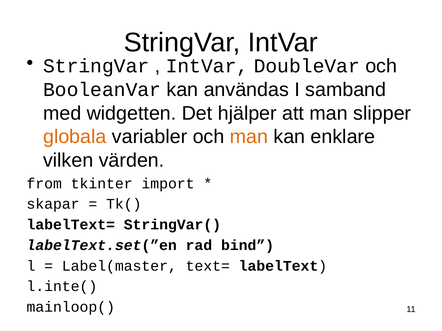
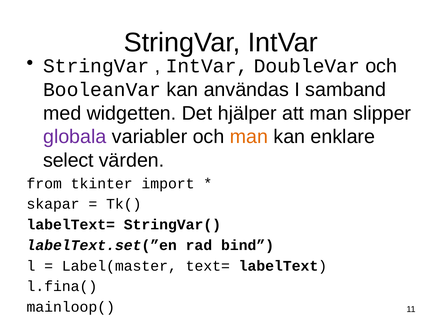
globala colour: orange -> purple
vilken: vilken -> select
l.inte(: l.inte( -> l.fina(
